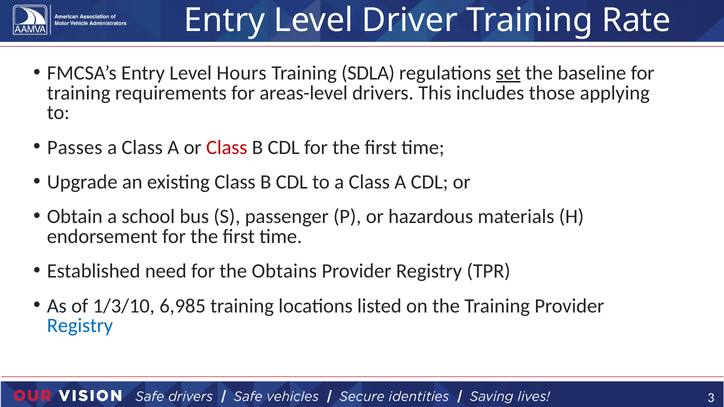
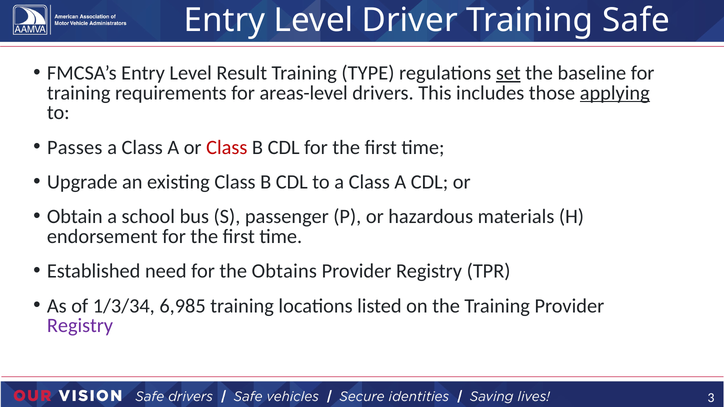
Rate: Rate -> Safe
Hours: Hours -> Result
SDLA: SDLA -> TYPE
applying underline: none -> present
1/3/10: 1/3/10 -> 1/3/34
Registry at (80, 326) colour: blue -> purple
